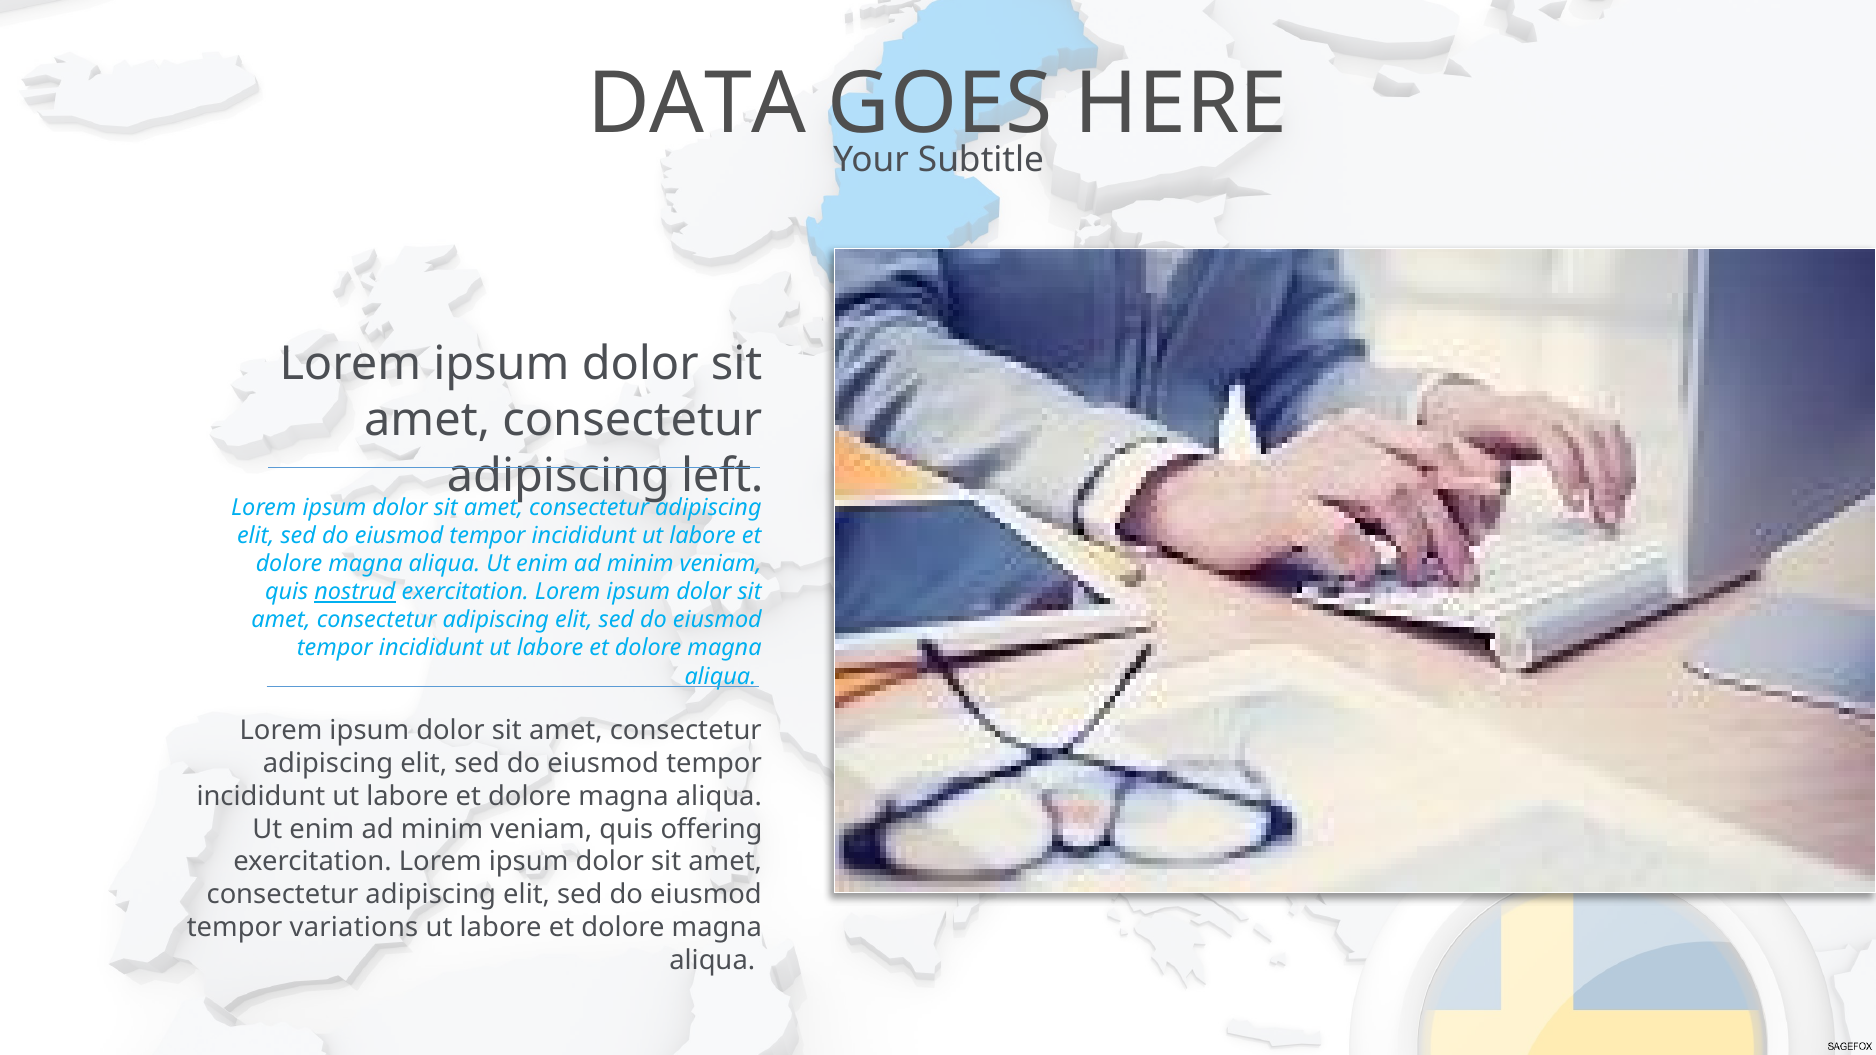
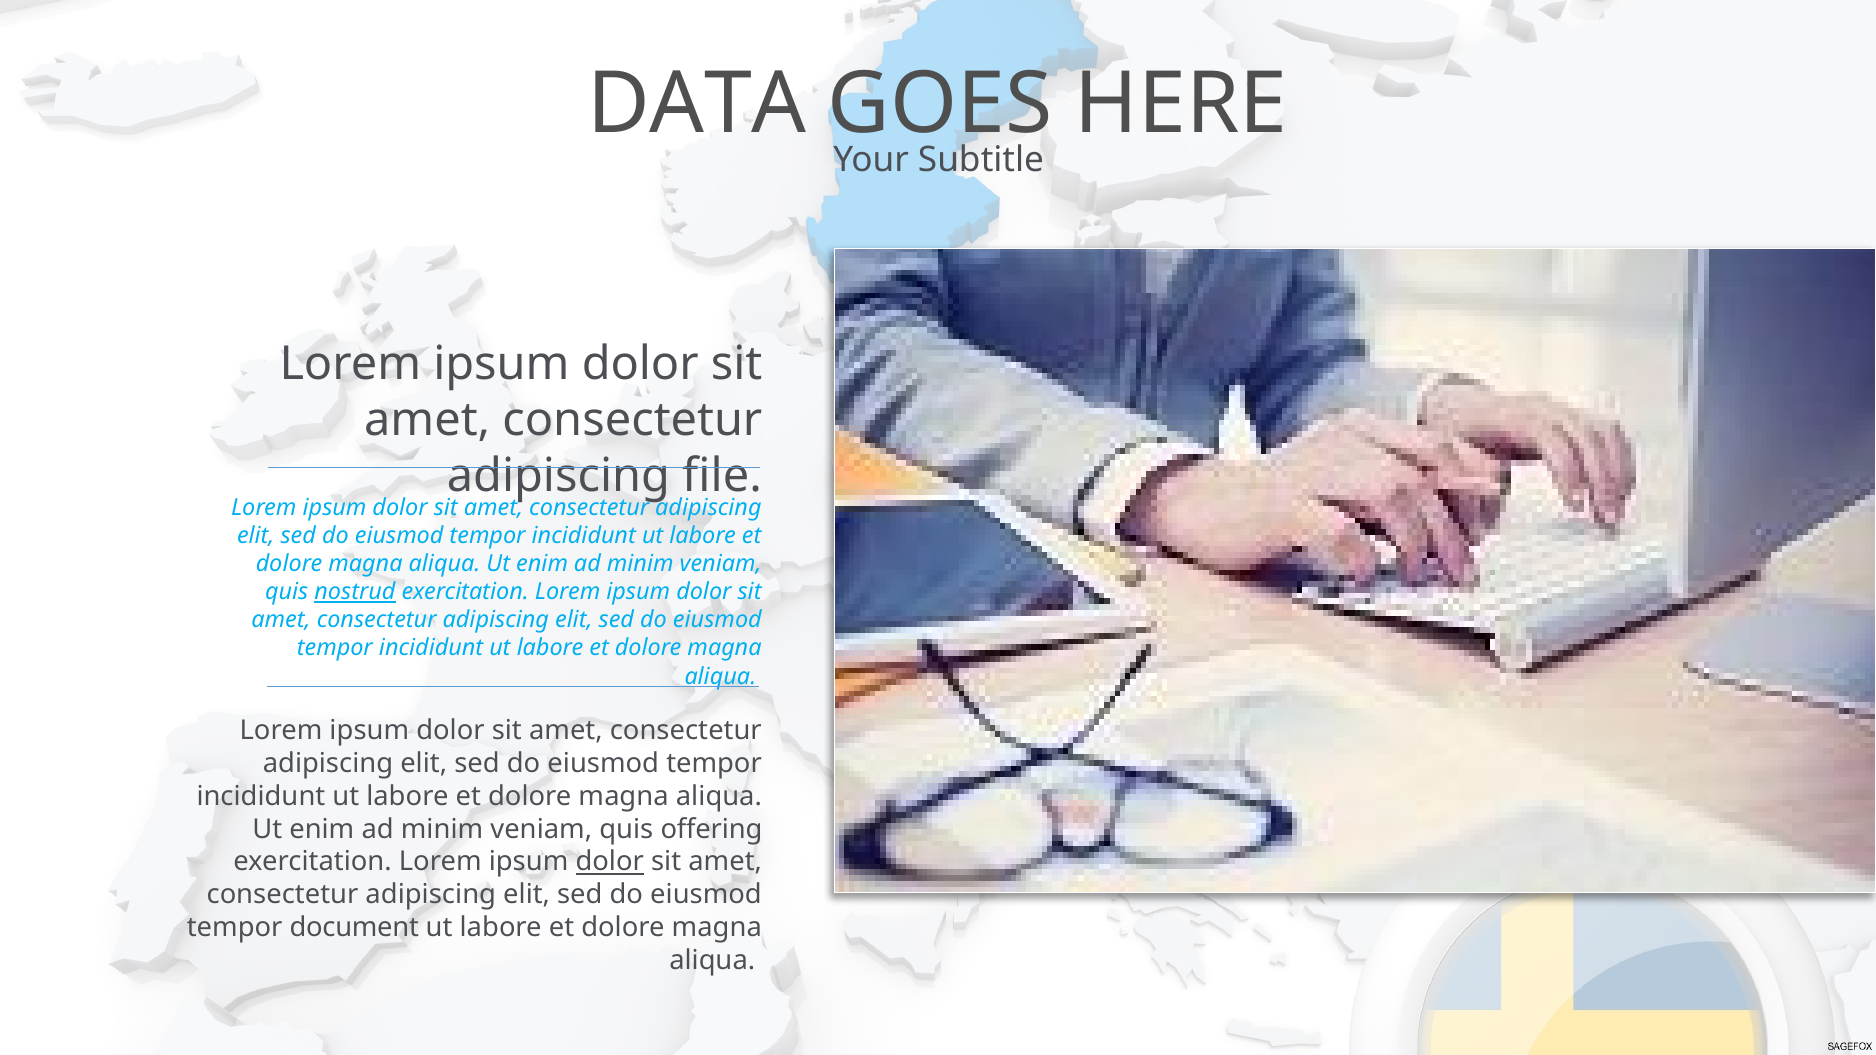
left: left -> file
dolor at (610, 862) underline: none -> present
variations: variations -> document
